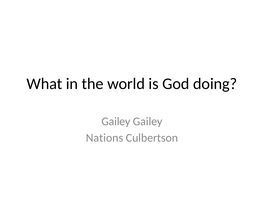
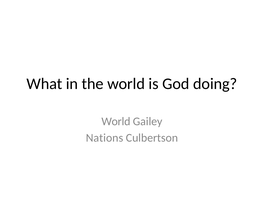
Gailey at (116, 121): Gailey -> World
